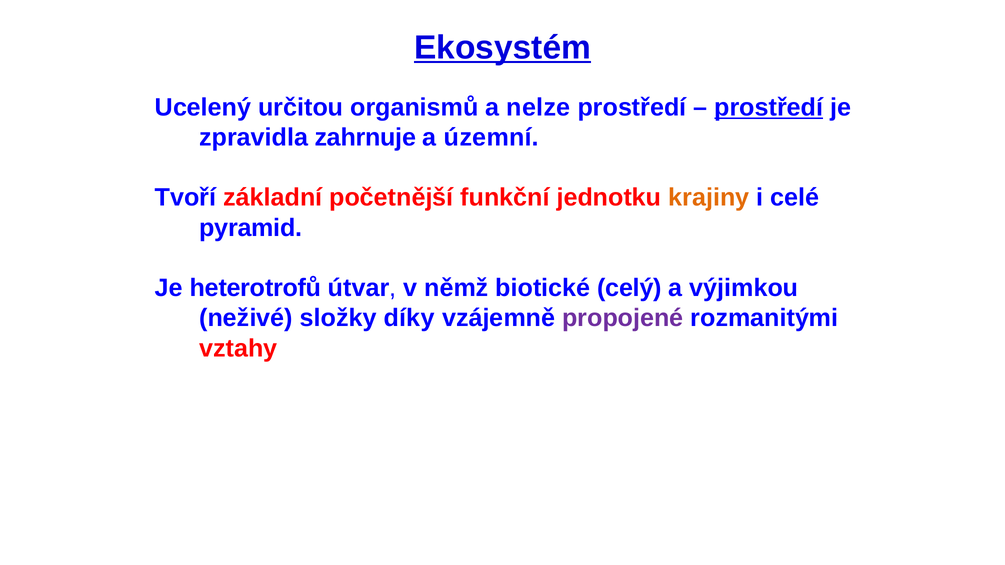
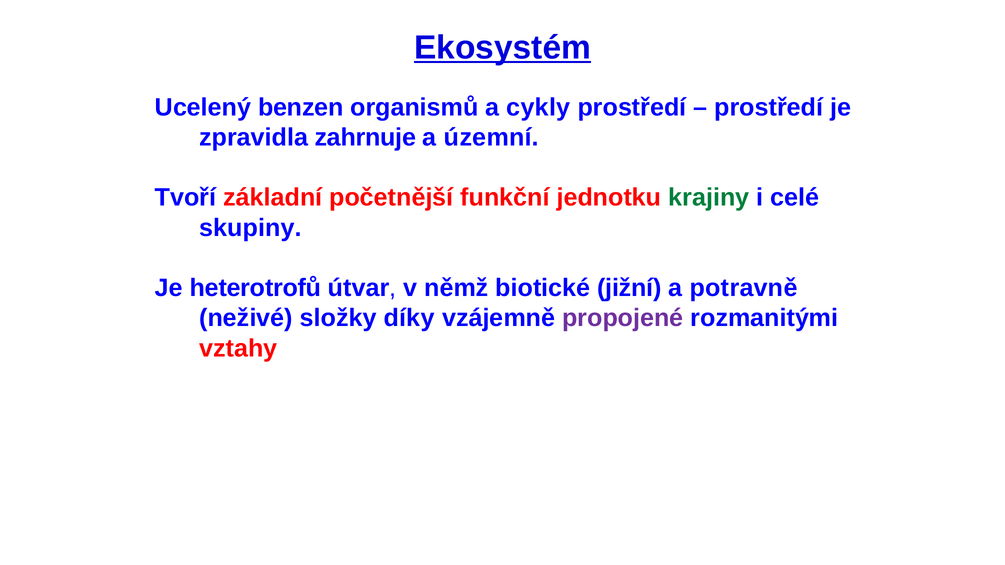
určitou: určitou -> benzen
nelze: nelze -> cykly
prostředí at (769, 107) underline: present -> none
krajiny colour: orange -> green
pyramid: pyramid -> skupiny
celý: celý -> jižní
výjimkou: výjimkou -> potravně
